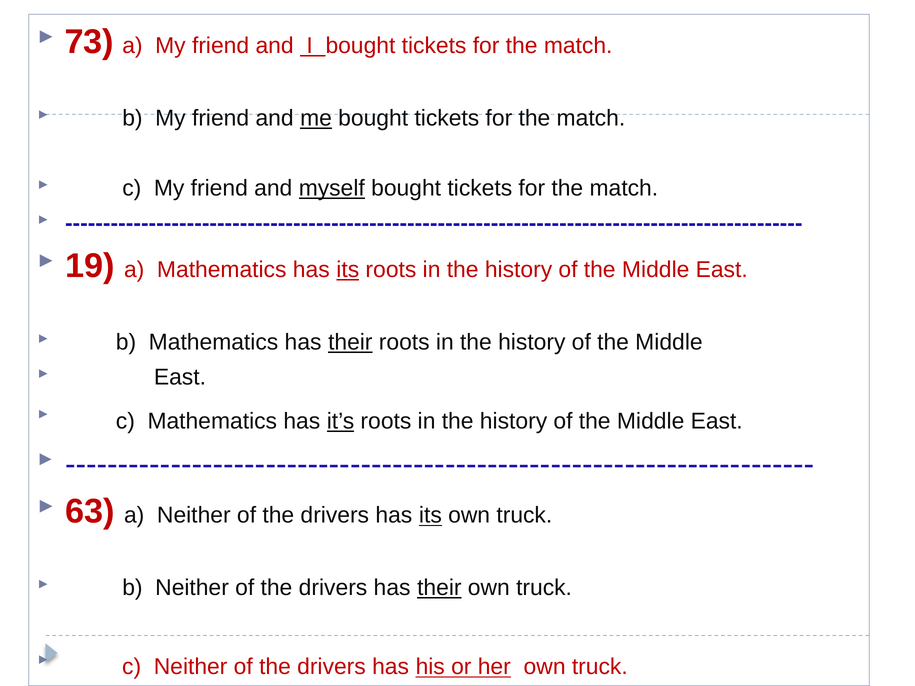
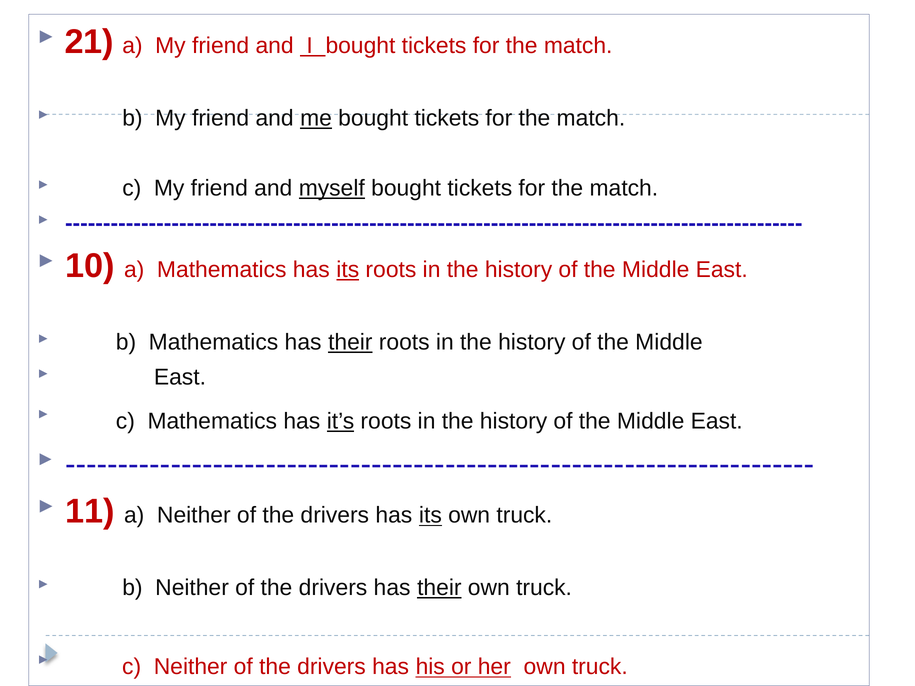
73: 73 -> 21
19: 19 -> 10
63: 63 -> 11
